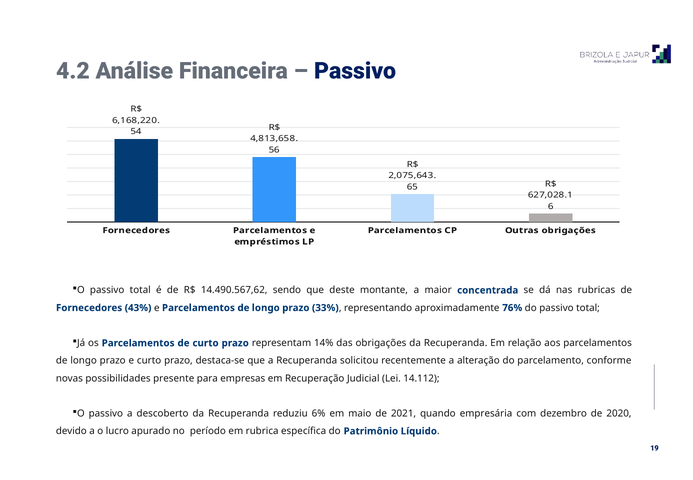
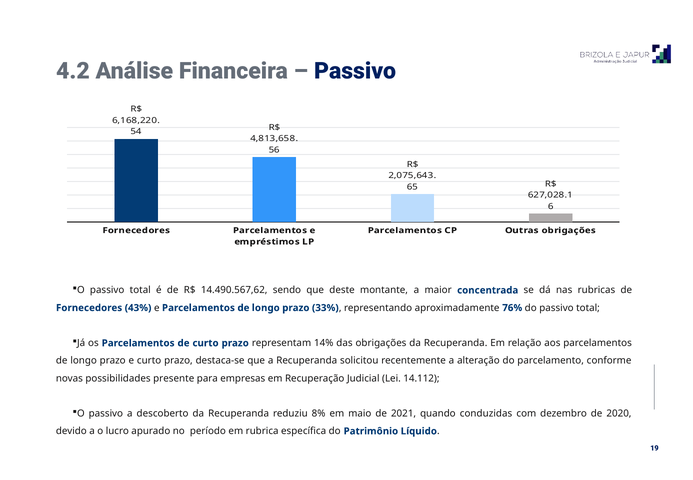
6%: 6% -> 8%
empresária: empresária -> conduzidas
